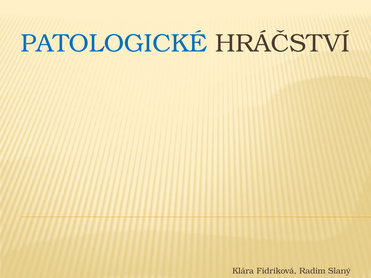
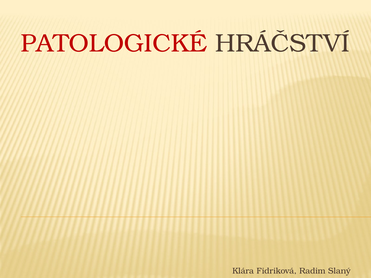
PATOLOGICKÉ colour: blue -> red
